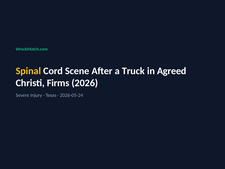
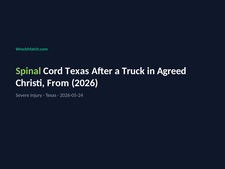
Spinal colour: yellow -> light green
Cord Scene: Scene -> Texas
Firms: Firms -> From
